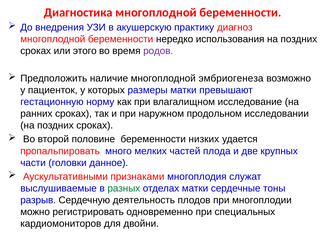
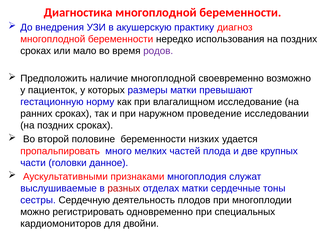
этого: этого -> мало
эмбриогенеза: эмбриогенеза -> своевременно
продольном: продольном -> проведение
разных colour: green -> red
разрыв: разрыв -> сестры
